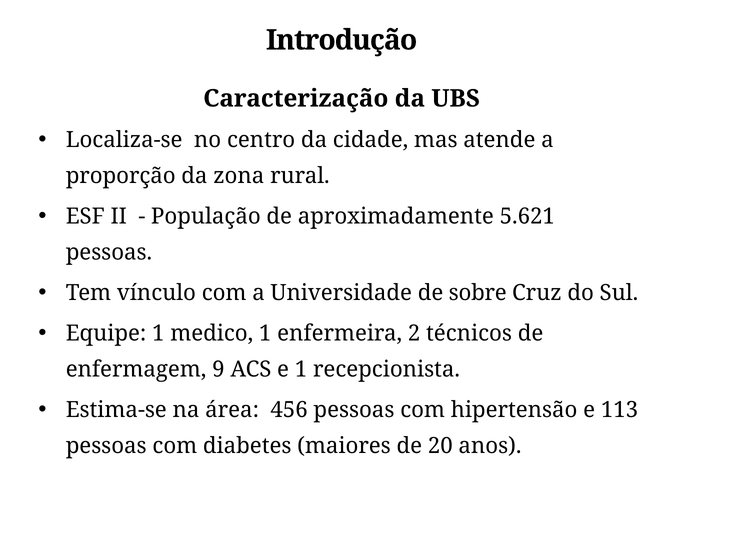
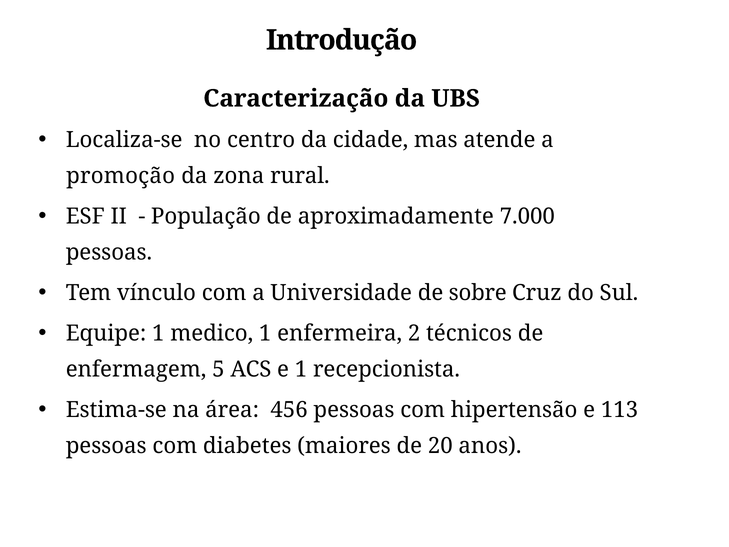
proporção: proporção -> promoção
5.621: 5.621 -> 7.000
9: 9 -> 5
